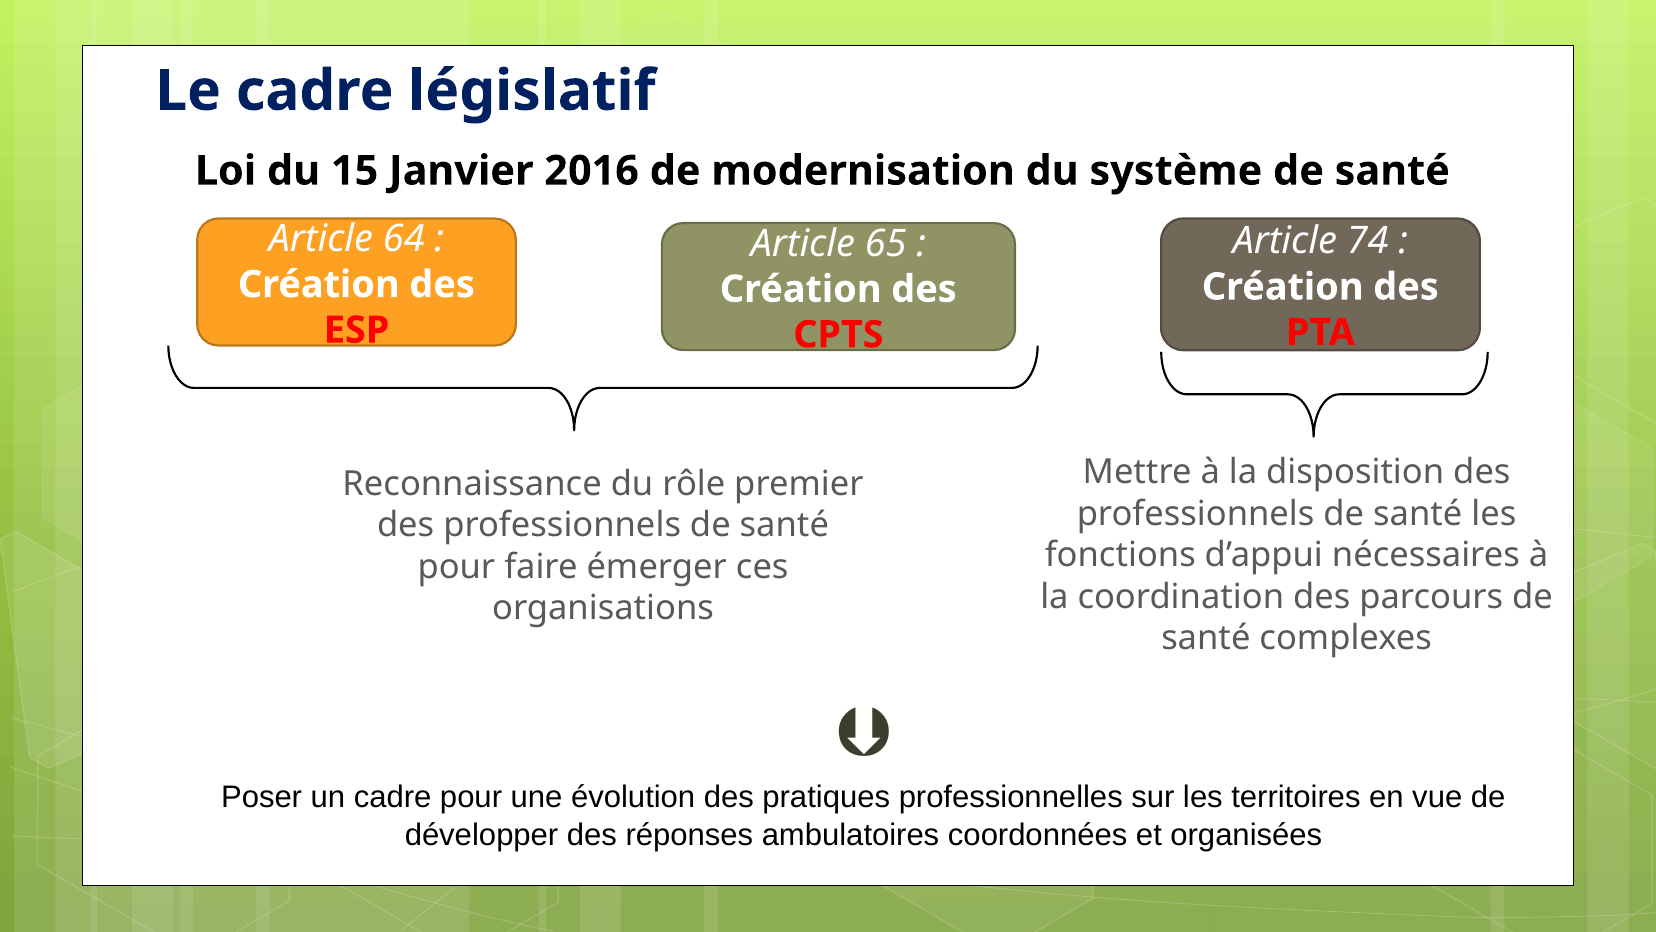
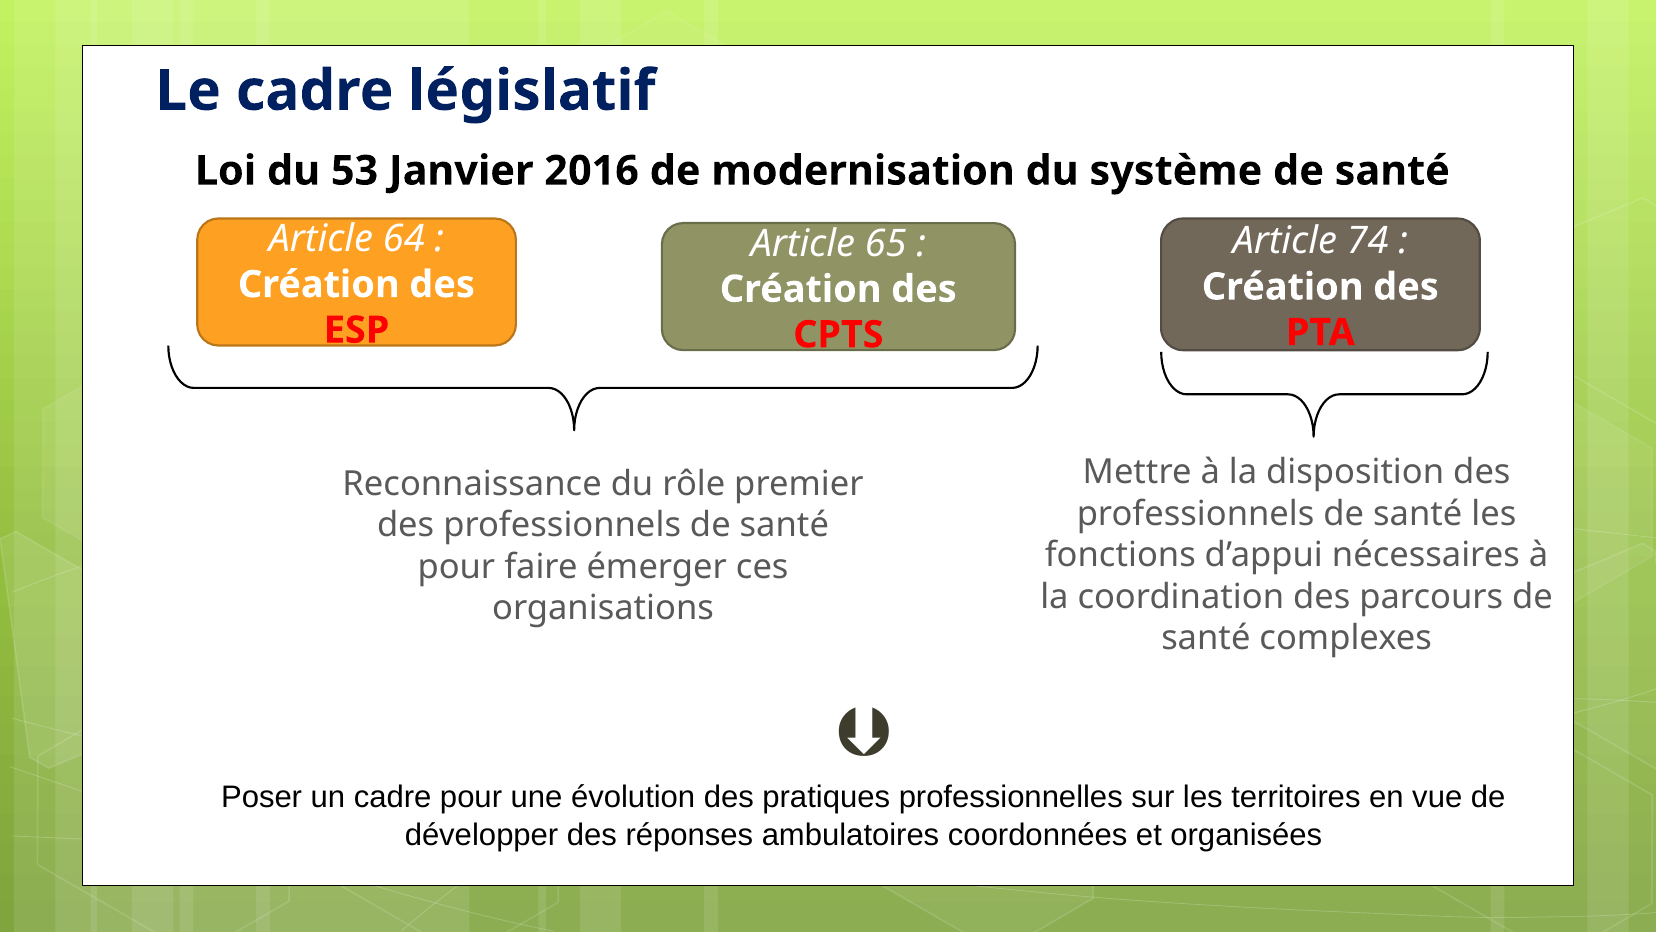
15: 15 -> 53
